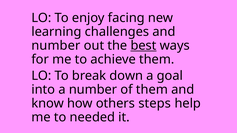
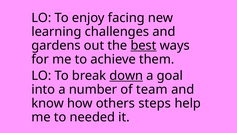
number at (56, 46): number -> gardens
down underline: none -> present
of them: them -> team
